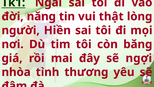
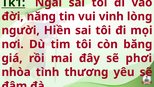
thật: thật -> vinh
ngợi: ngợi -> phơi
